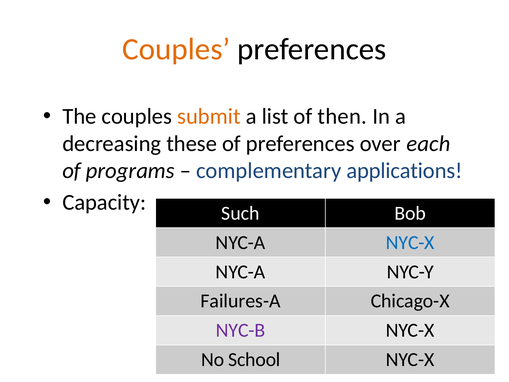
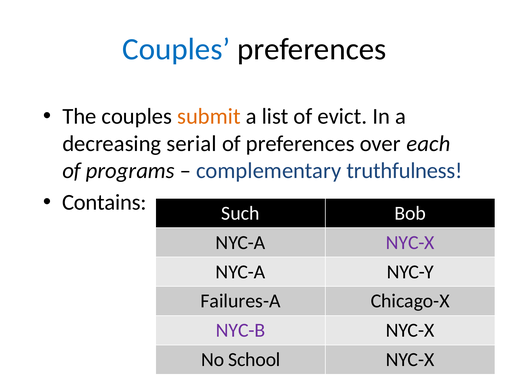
Couples at (176, 49) colour: orange -> blue
then: then -> evict
these: these -> serial
applications: applications -> truthfulness
Capacity: Capacity -> Contains
NYC-X at (410, 242) colour: blue -> purple
